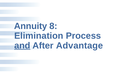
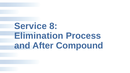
Annuity: Annuity -> Service
and underline: present -> none
Advantage: Advantage -> Compound
